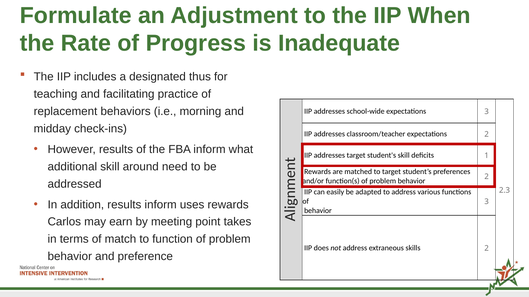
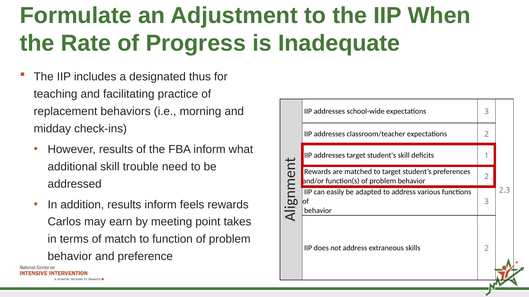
around: around -> trouble
uses: uses -> feels
